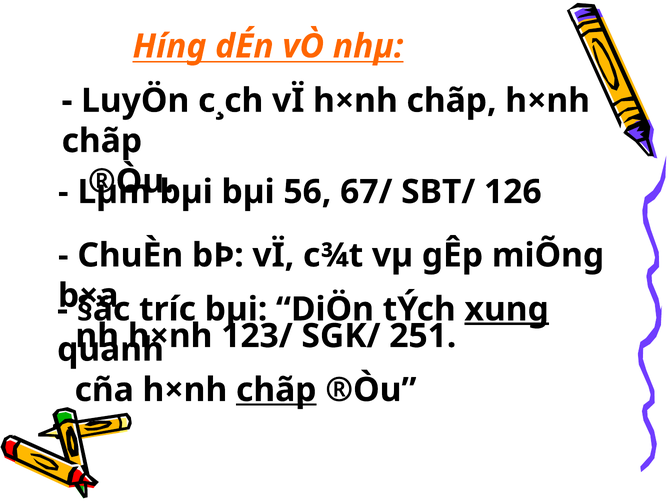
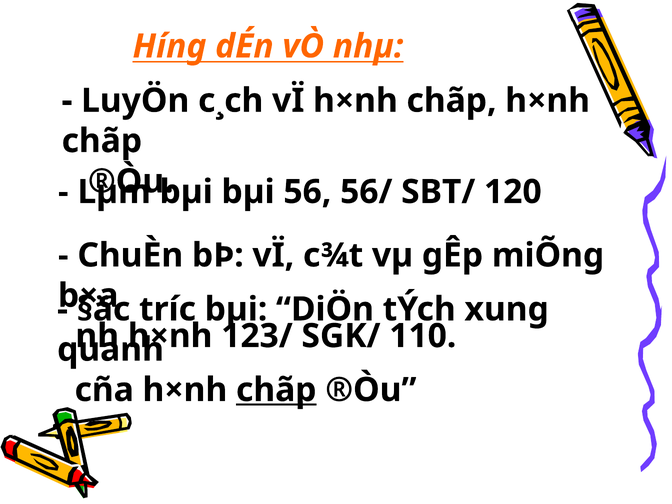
67/: 67/ -> 56/
126: 126 -> 120
xung underline: present -> none
251: 251 -> 110
